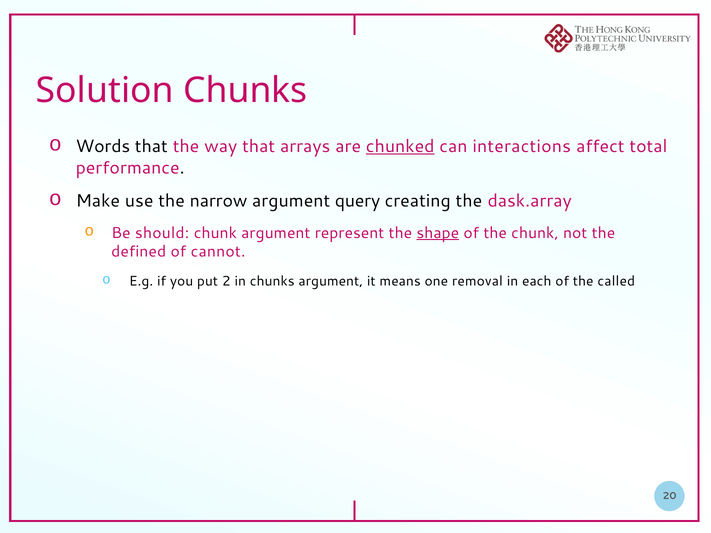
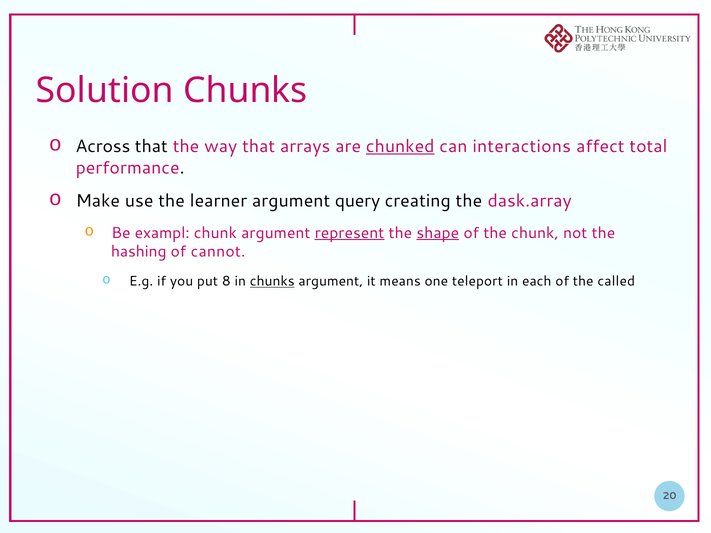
Words: Words -> Across
narrow: narrow -> learner
should: should -> exampl
represent underline: none -> present
defined: defined -> hashing
2: 2 -> 8
chunks at (272, 281) underline: none -> present
removal: removal -> teleport
